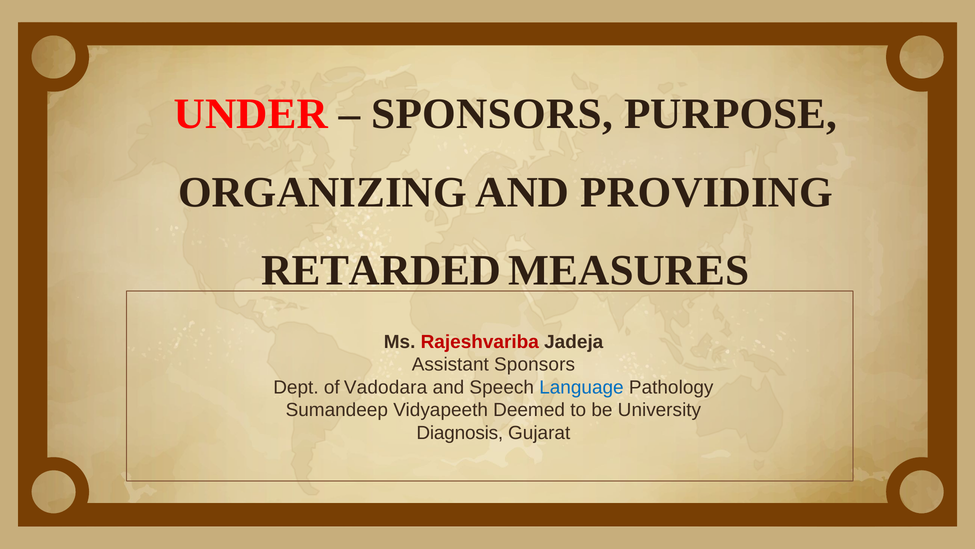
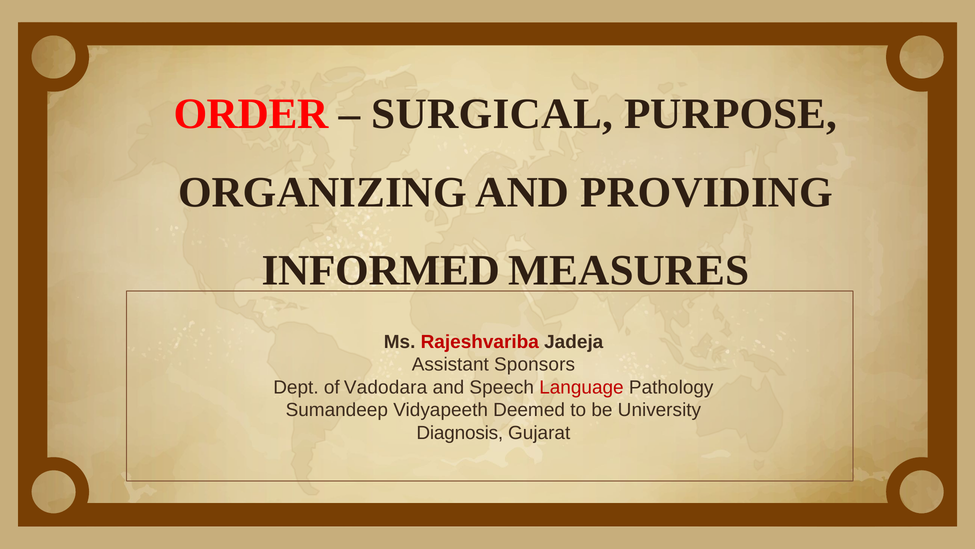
UNDER: UNDER -> ORDER
SPONSORS at (492, 114): SPONSORS -> SURGICAL
RETARDED: RETARDED -> INFORMED
Language colour: blue -> red
